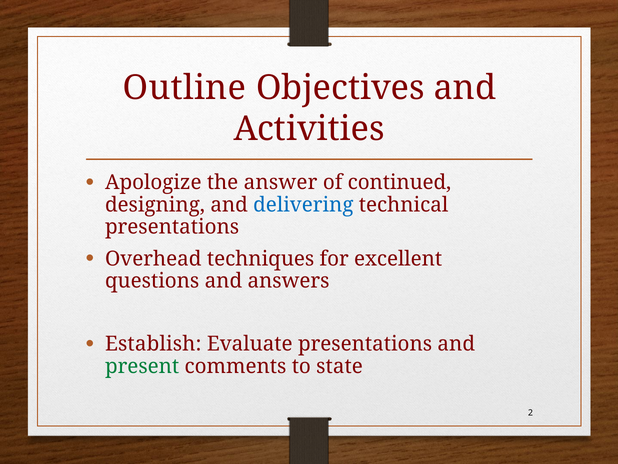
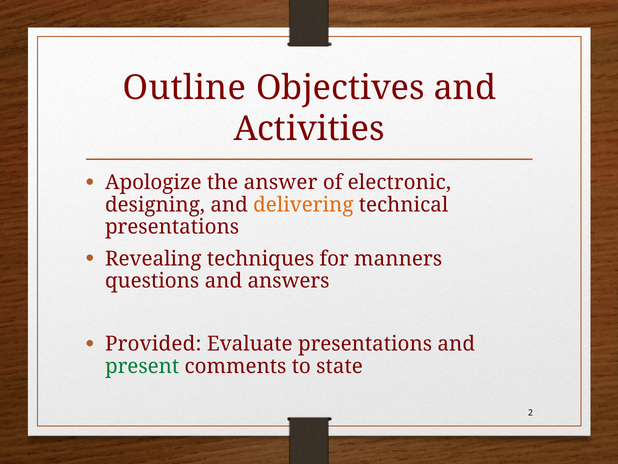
continued: continued -> electronic
delivering colour: blue -> orange
Overhead: Overhead -> Revealing
excellent: excellent -> manners
Establish: Establish -> Provided
